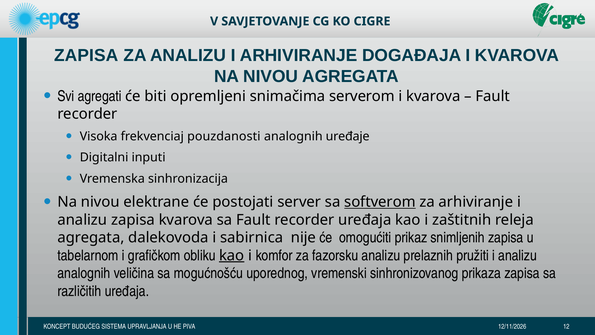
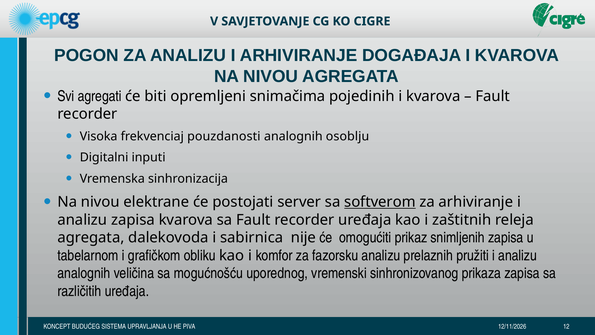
ZAPISA at (86, 55): ZAPISA -> POGON
serverom: serverom -> pojedinih
uređaje: uređaje -> osoblju
kao at (232, 255) underline: present -> none
